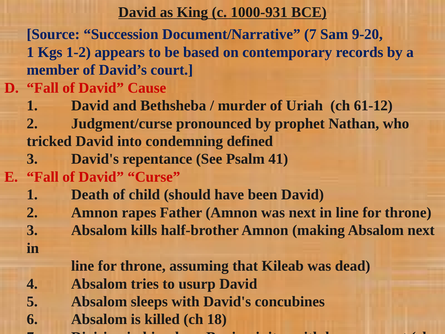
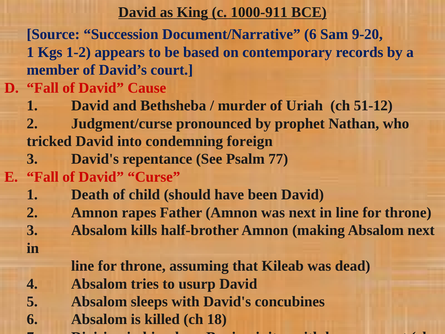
1000-931: 1000-931 -> 1000-911
Document/Narrative 7: 7 -> 6
61-12: 61-12 -> 51-12
defined: defined -> foreign
41: 41 -> 77
